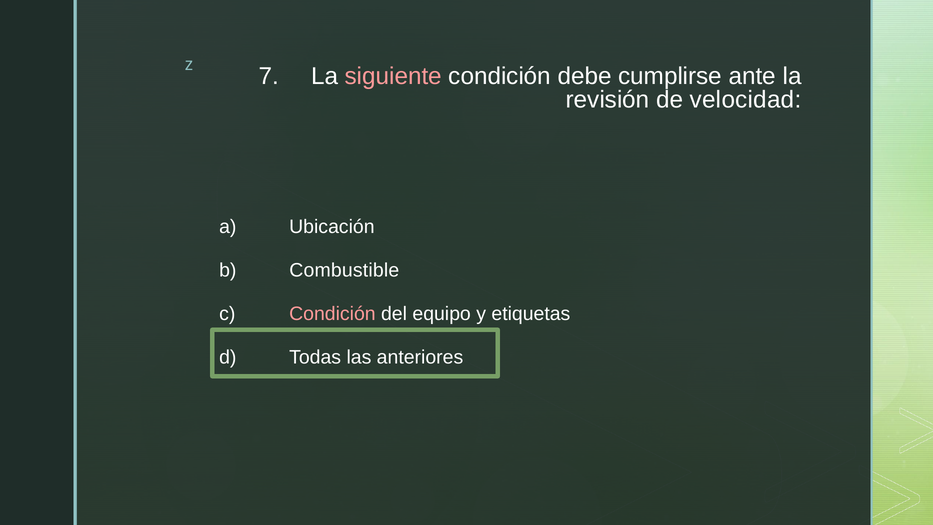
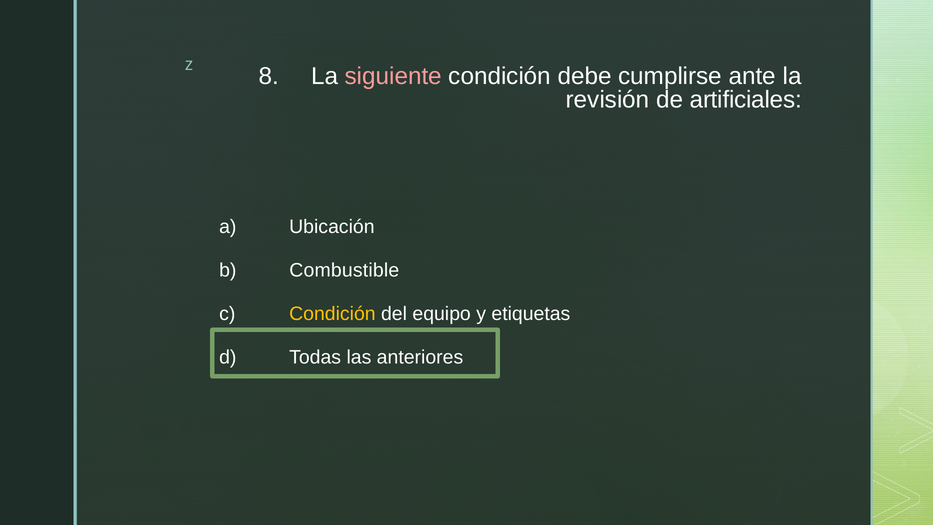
7: 7 -> 8
velocidad: velocidad -> artificiales
Condición at (332, 314) colour: pink -> yellow
